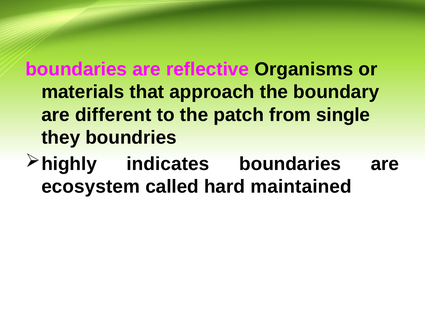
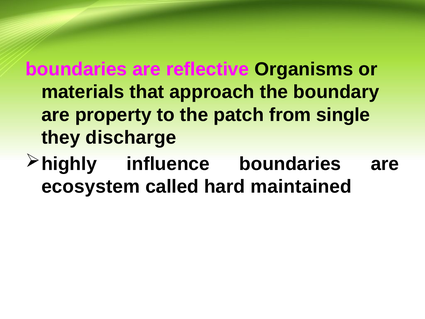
different: different -> property
boundries: boundries -> discharge
indicates: indicates -> influence
